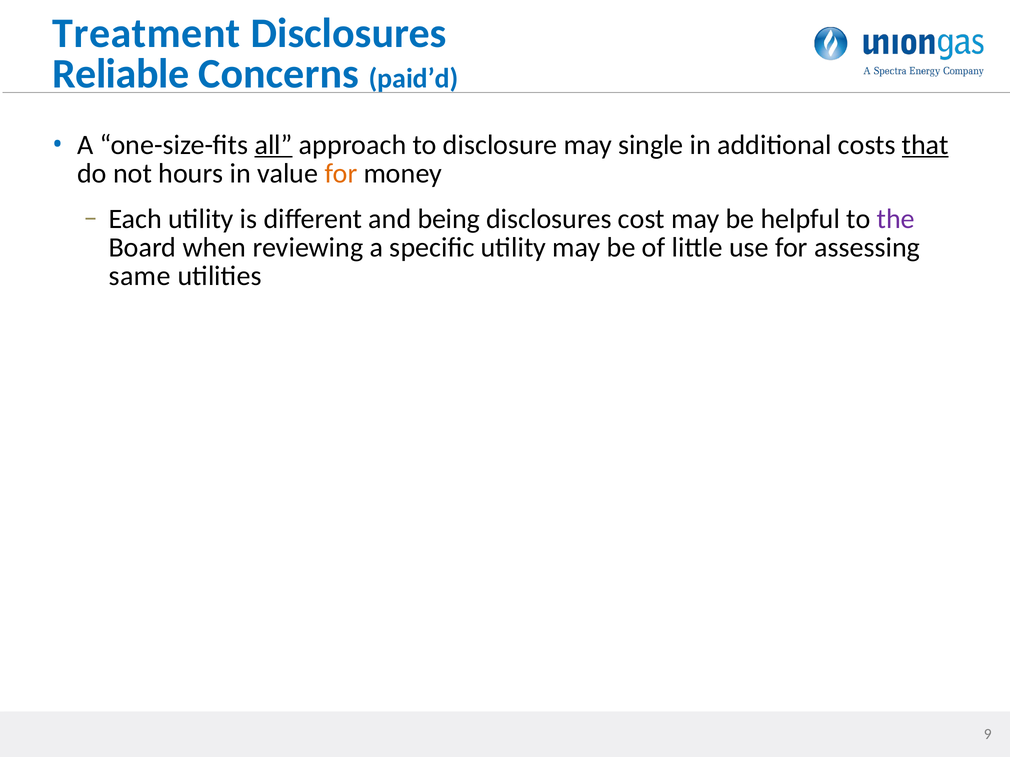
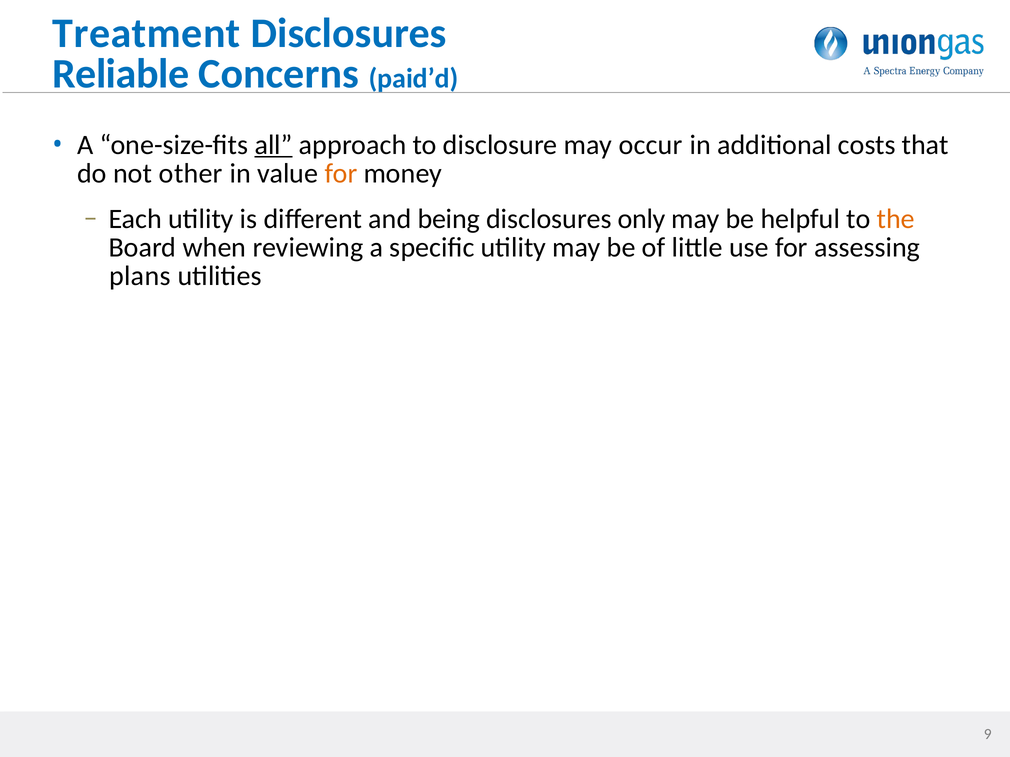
single: single -> occur
that underline: present -> none
hours: hours -> other
cost: cost -> only
the colour: purple -> orange
same: same -> plans
